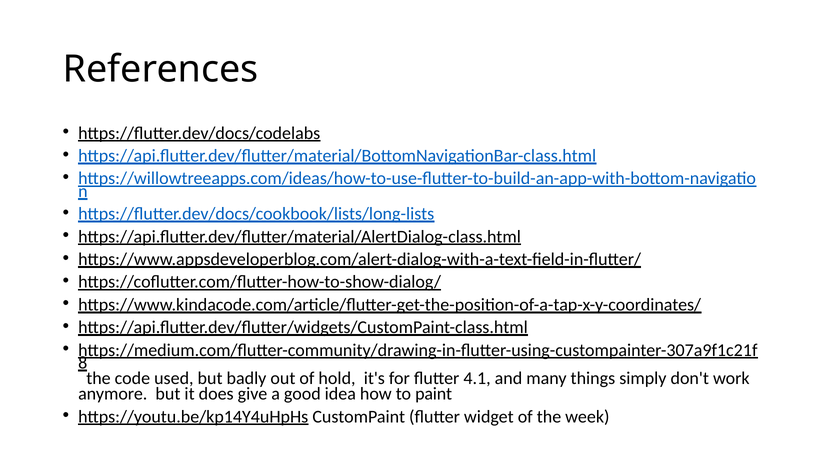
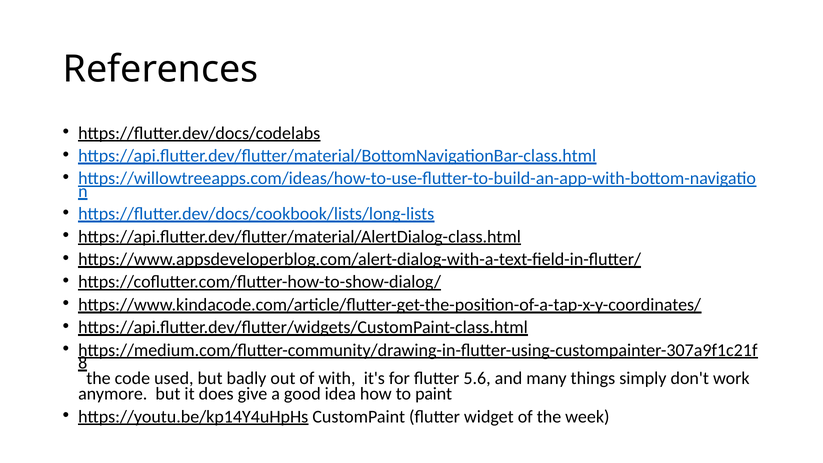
hold: hold -> with
4.1: 4.1 -> 5.6
